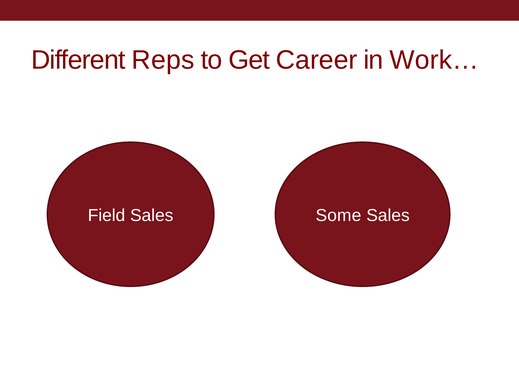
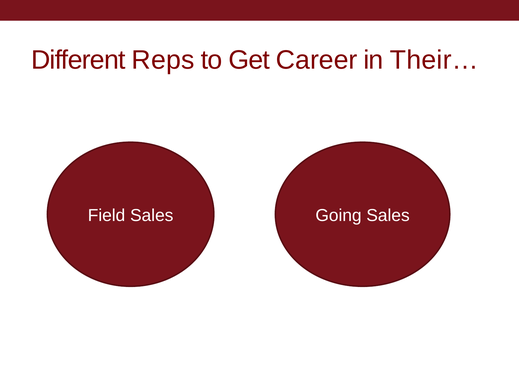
Work…: Work… -> Their…
Some: Some -> Going
